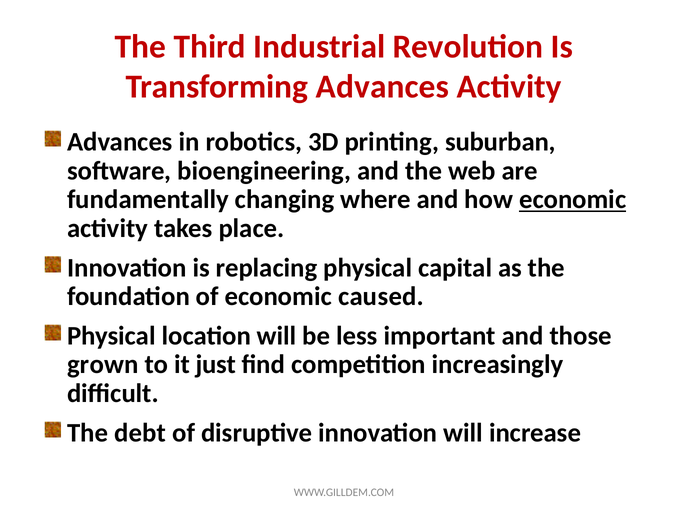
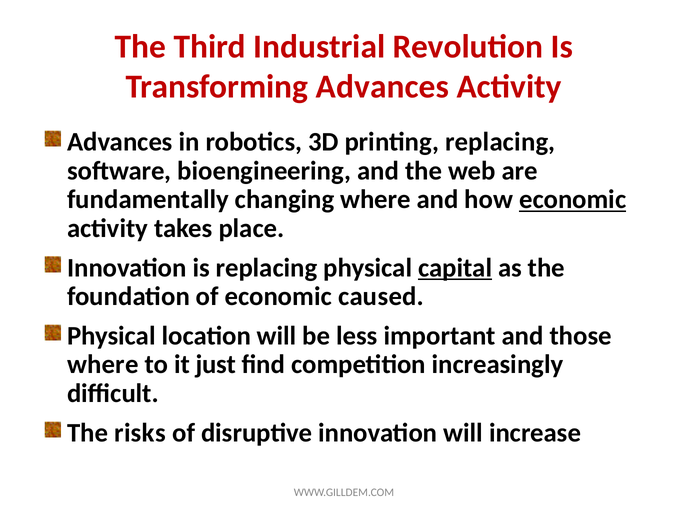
printing suburban: suburban -> replacing
capital underline: none -> present
grown at (103, 365): grown -> where
debt: debt -> risks
